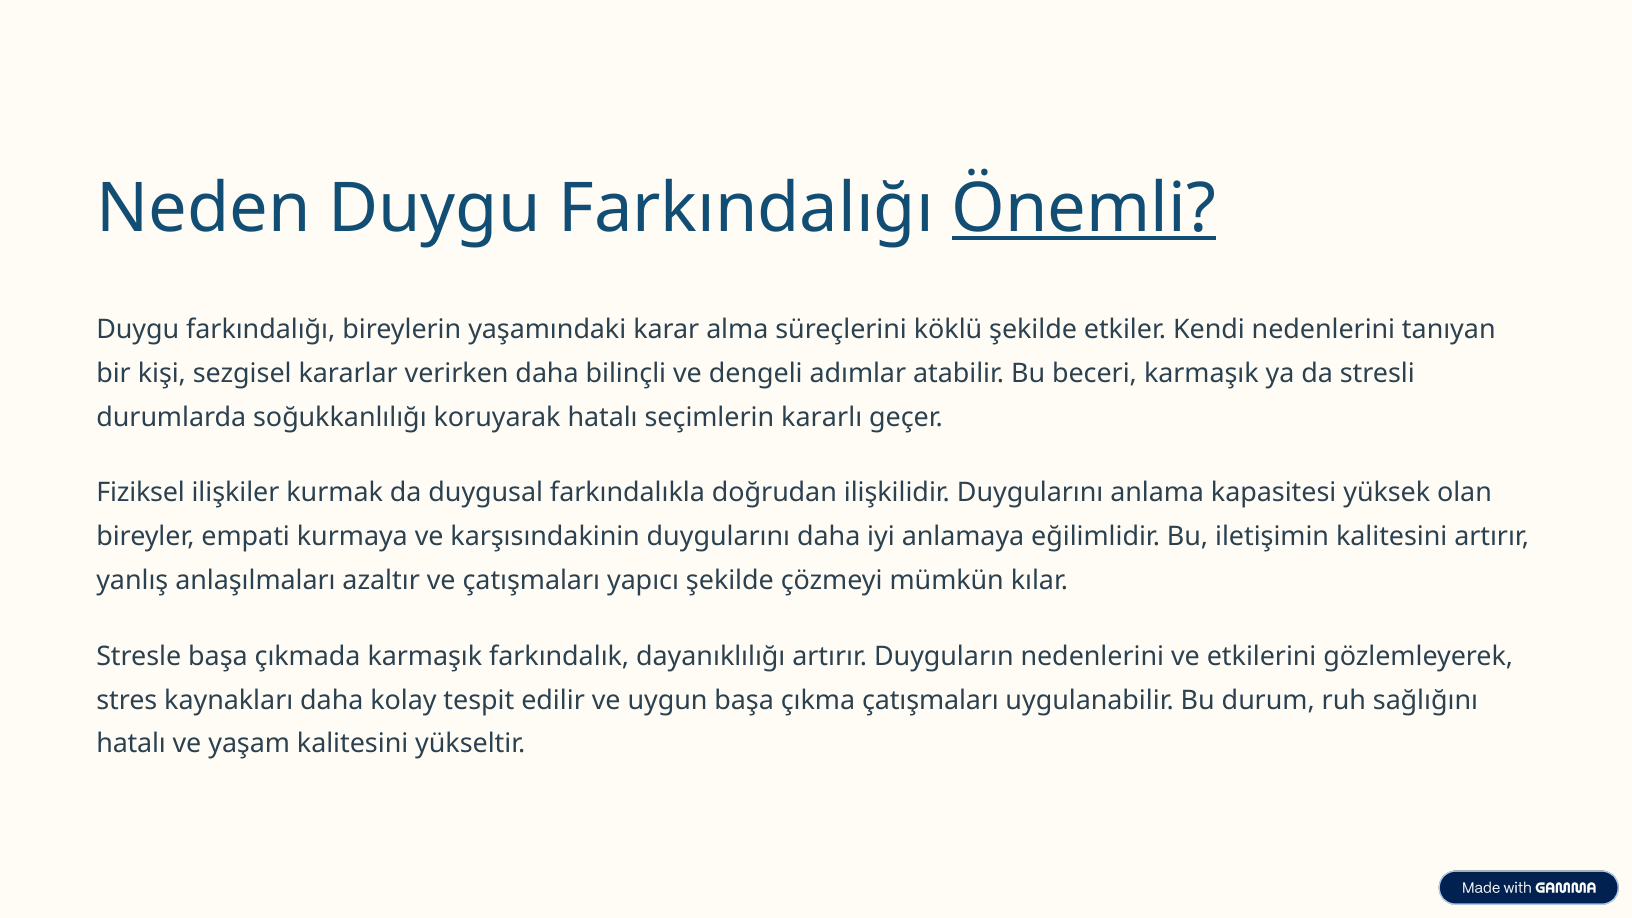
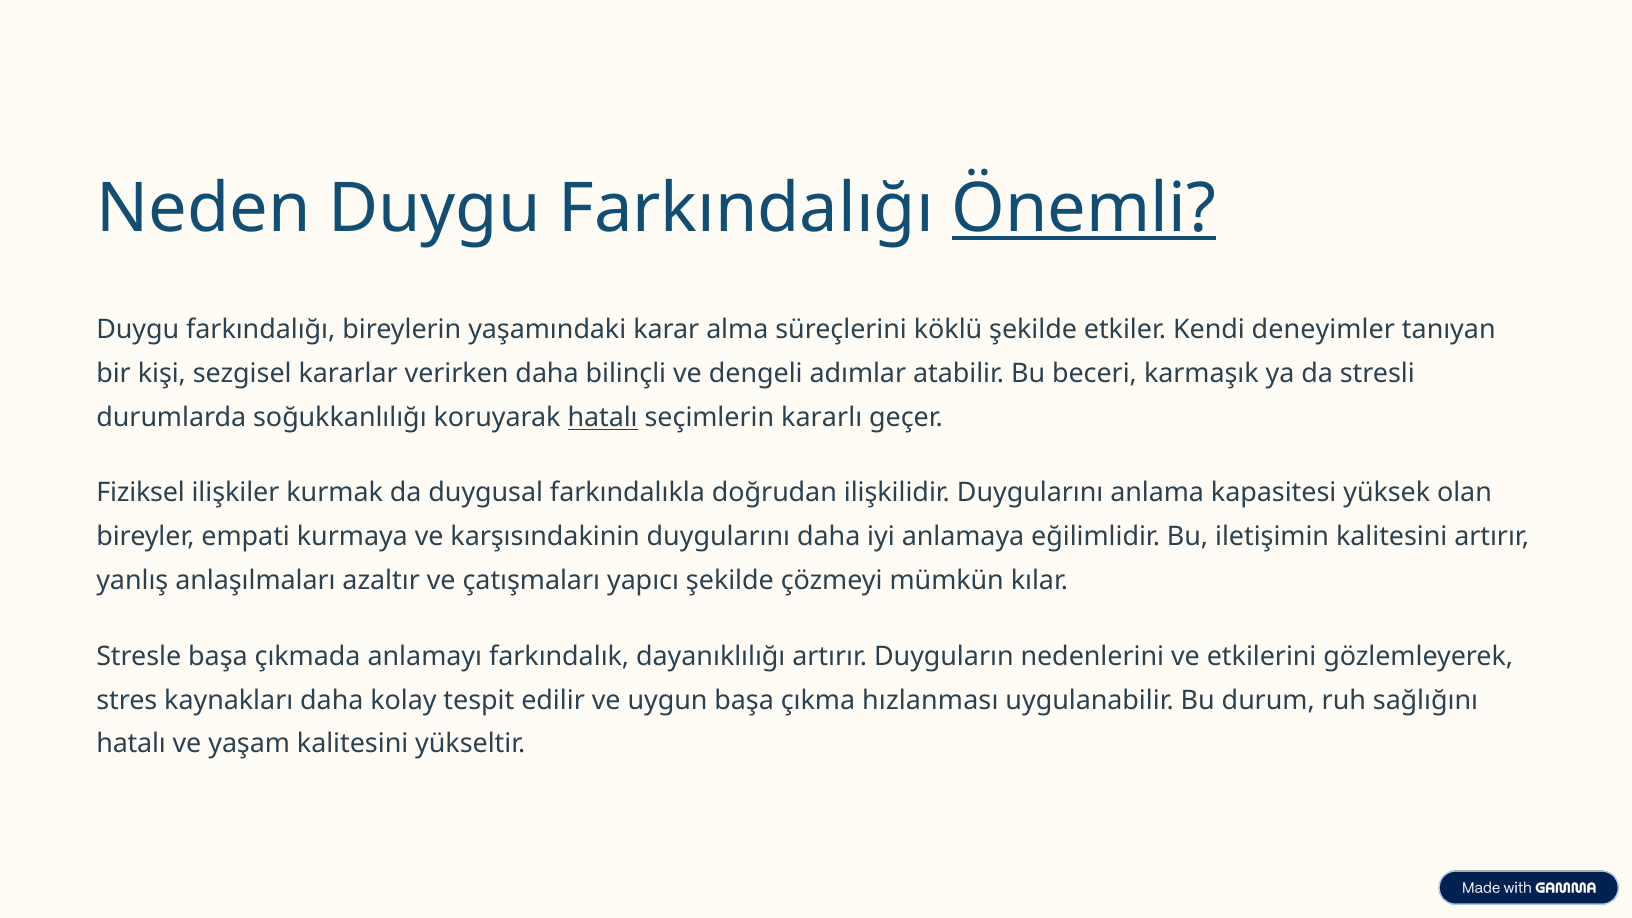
Kendi nedenlerini: nedenlerini -> deneyimler
hatalı at (603, 418) underline: none -> present
çıkmada karmaşık: karmaşık -> anlamayı
çıkma çatışmaları: çatışmaları -> hızlanması
